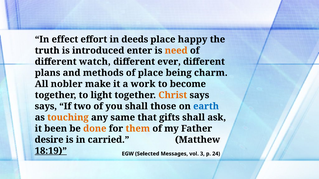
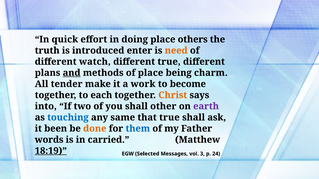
effect: effect -> quick
deeds: deeds -> doing
happy: happy -> others
different ever: ever -> true
and underline: none -> present
nobler: nobler -> tender
light: light -> each
says at (46, 106): says -> into
those: those -> other
earth colour: blue -> purple
touching colour: orange -> blue
that gifts: gifts -> true
them colour: orange -> blue
desire: desire -> words
